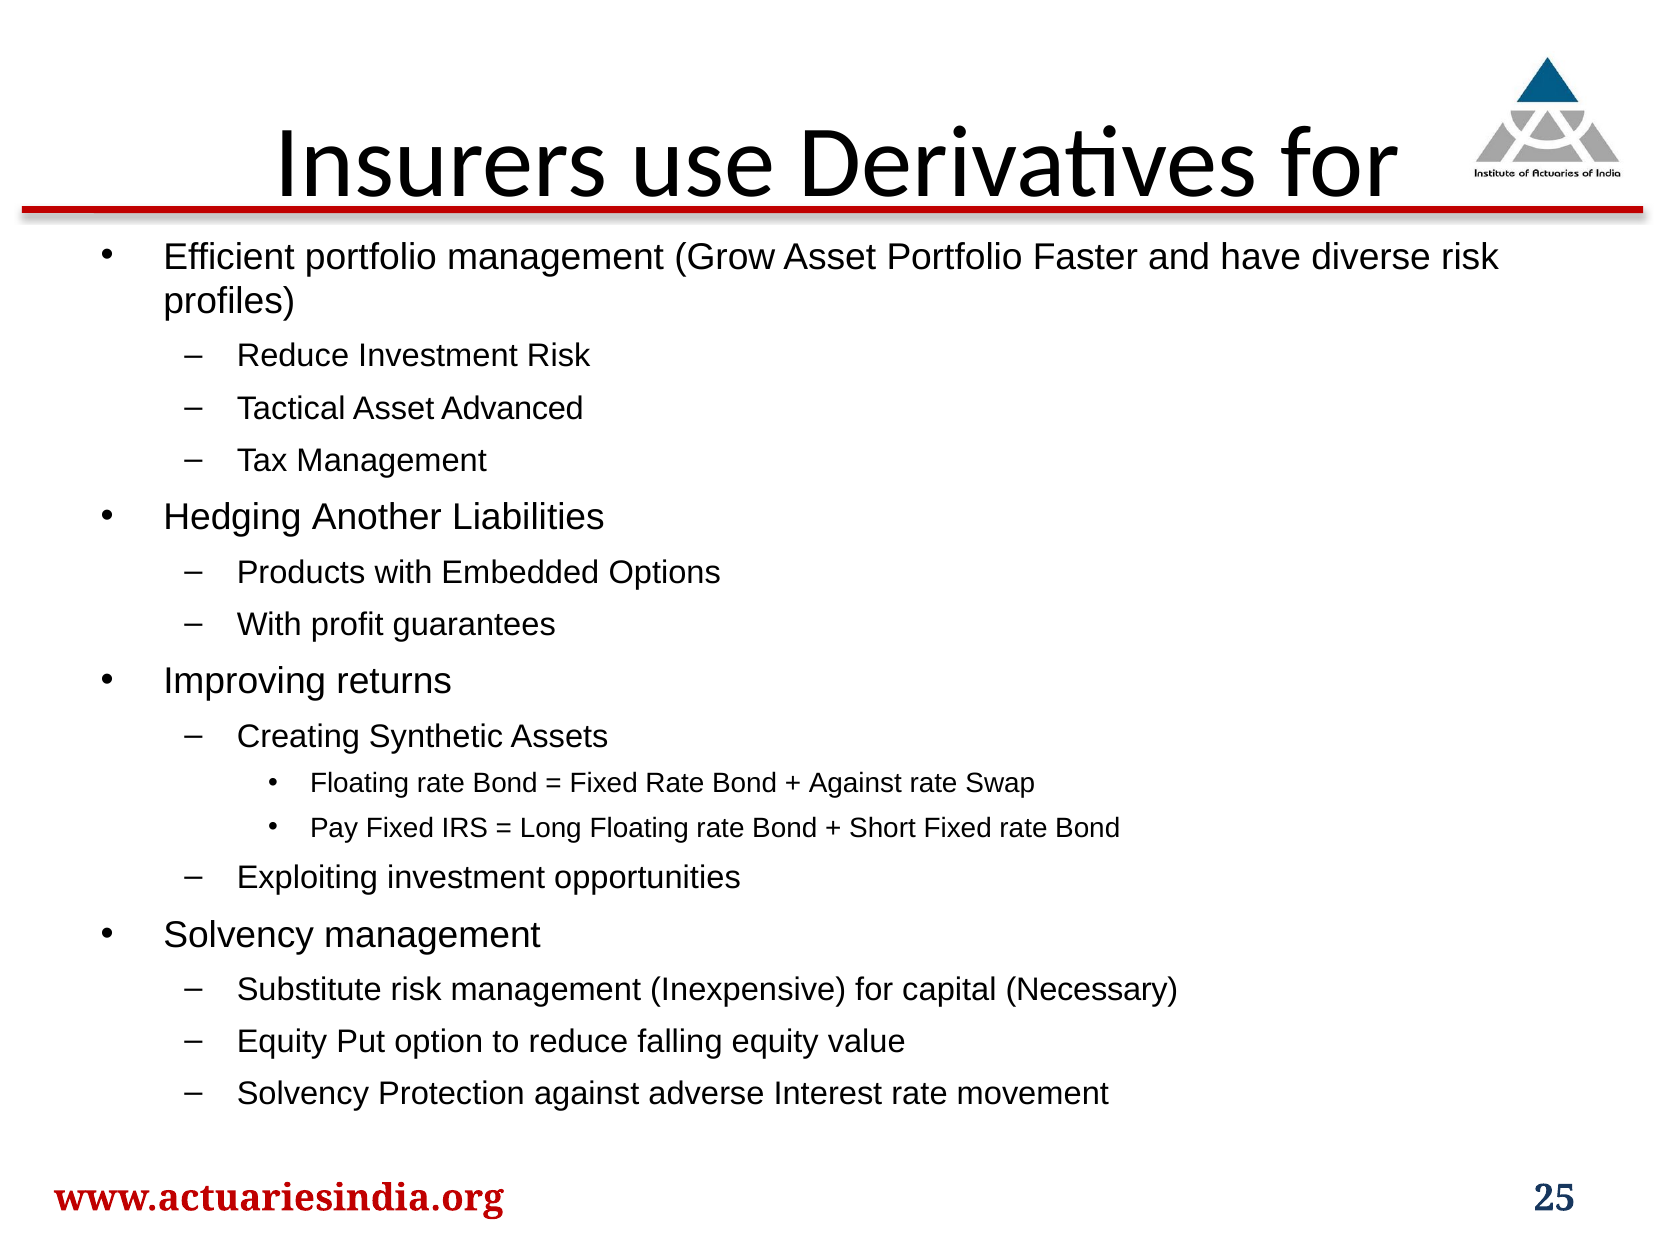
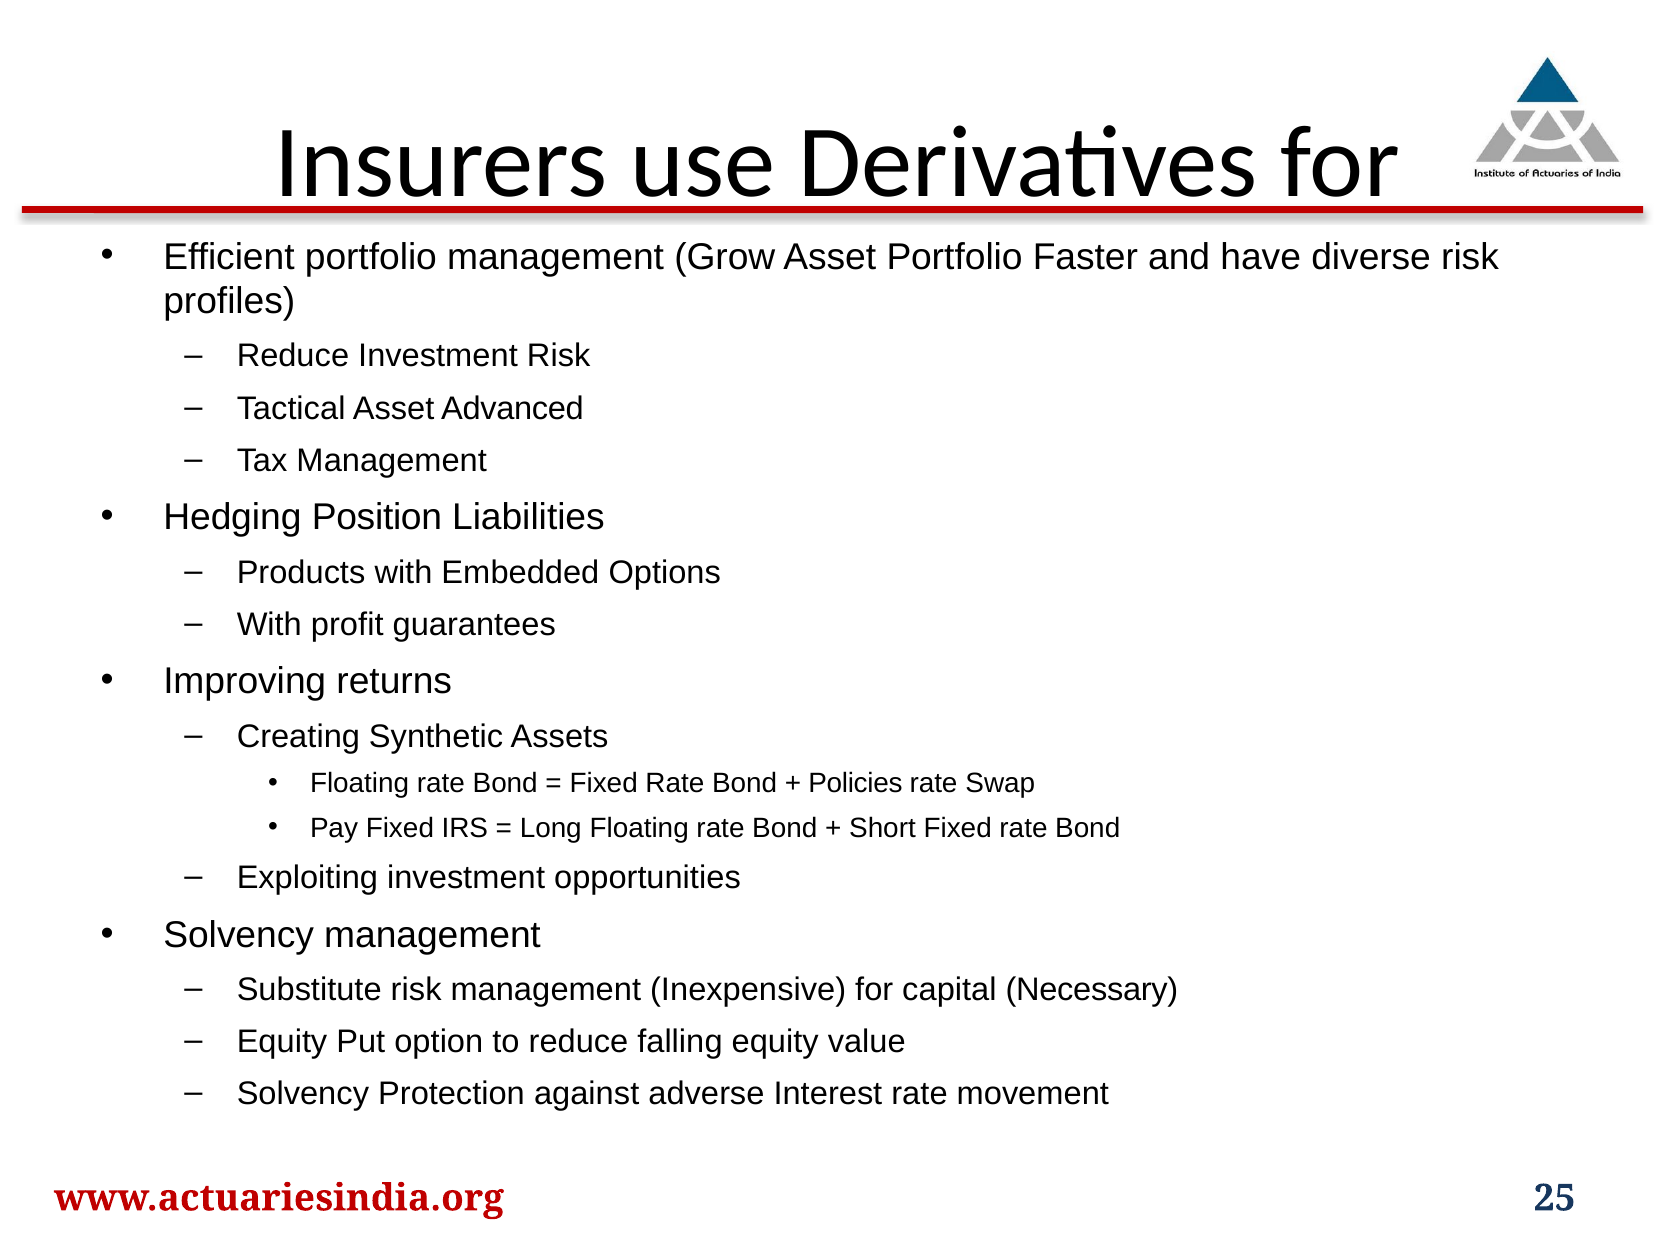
Another: Another -> Position
Against at (855, 783): Against -> Policies
